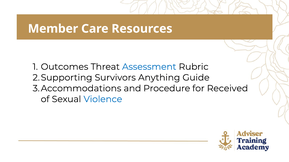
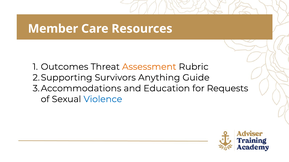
Assessment colour: blue -> orange
Procedure: Procedure -> Education
Received: Received -> Requests
